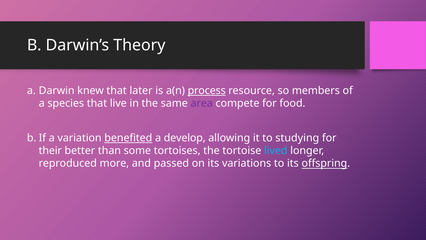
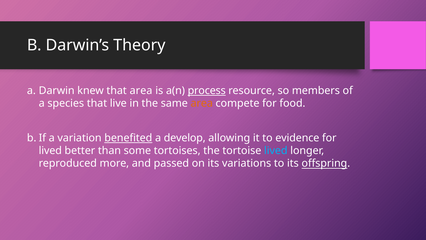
that later: later -> area
area at (202, 103) colour: purple -> orange
studying: studying -> evidence
their at (50, 150): their -> lived
